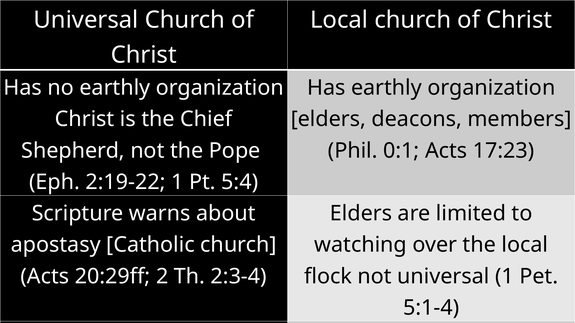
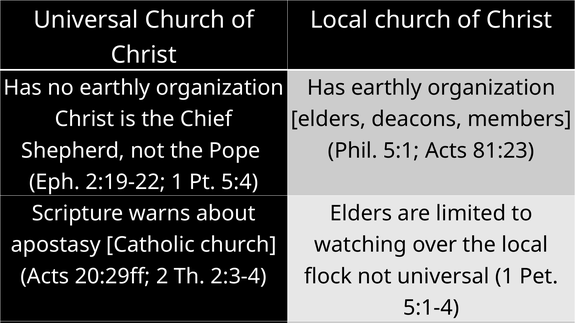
0:1: 0:1 -> 5:1
17:23: 17:23 -> 81:23
